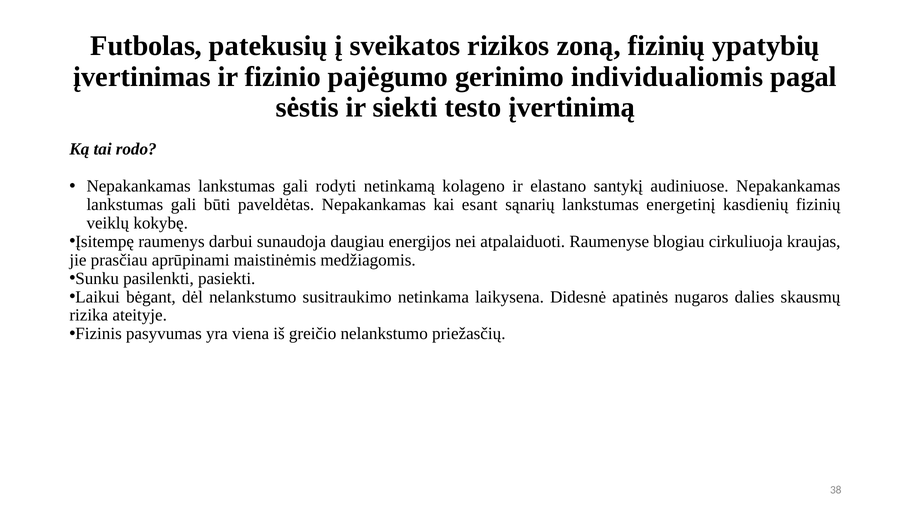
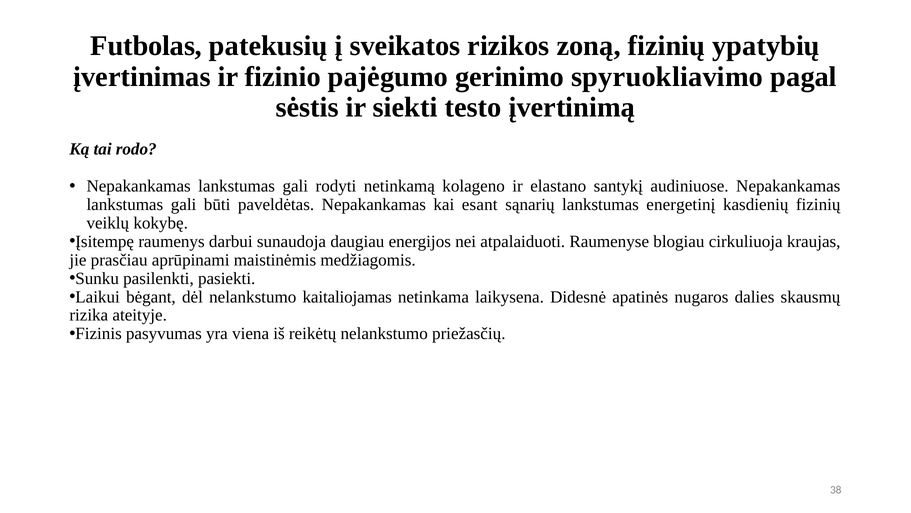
individualiomis: individualiomis -> spyruokliavimo
susitraukimo: susitraukimo -> kaitaliojamas
greičio: greičio -> reikėtų
